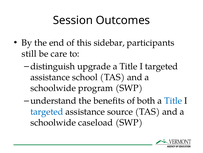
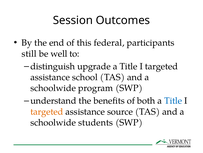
sidebar: sidebar -> federal
care: care -> well
targeted at (47, 111) colour: blue -> orange
caseload: caseload -> students
